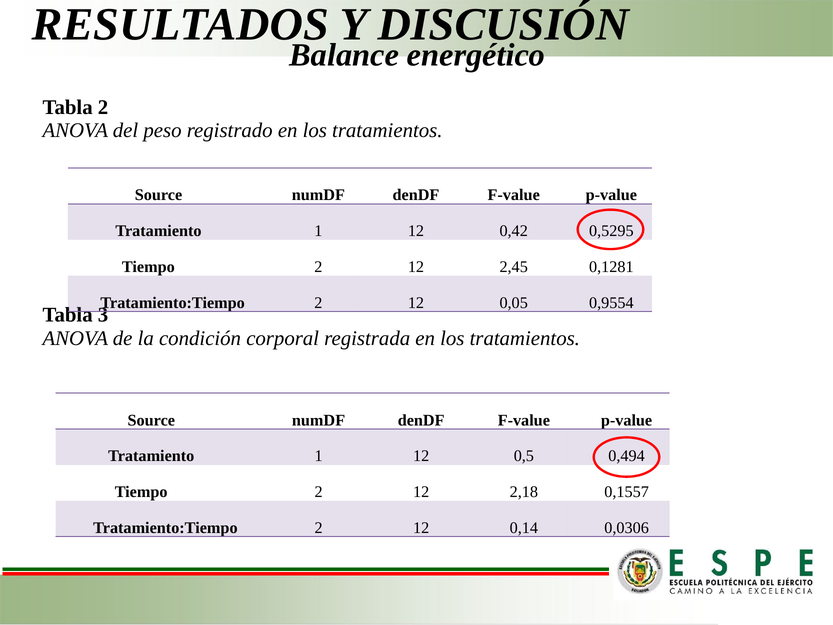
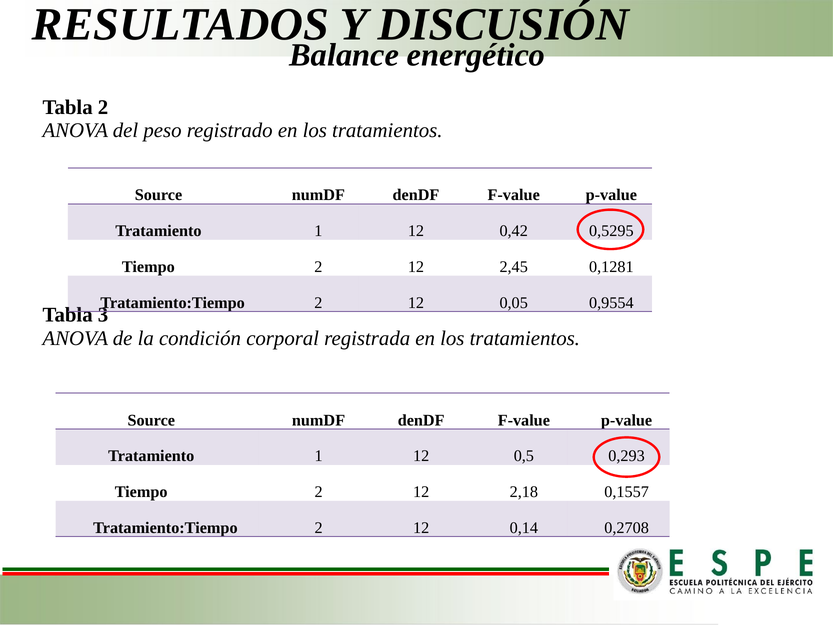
0,494: 0,494 -> 0,293
0,0306: 0,0306 -> 0,2708
